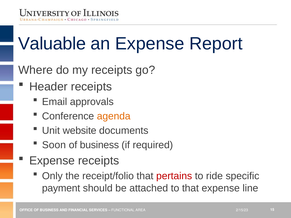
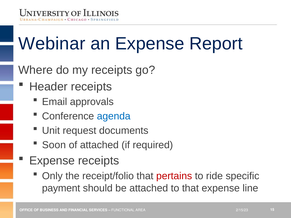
Valuable: Valuable -> Webinar
agenda colour: orange -> blue
website: website -> request
business at (99, 145): business -> attached
